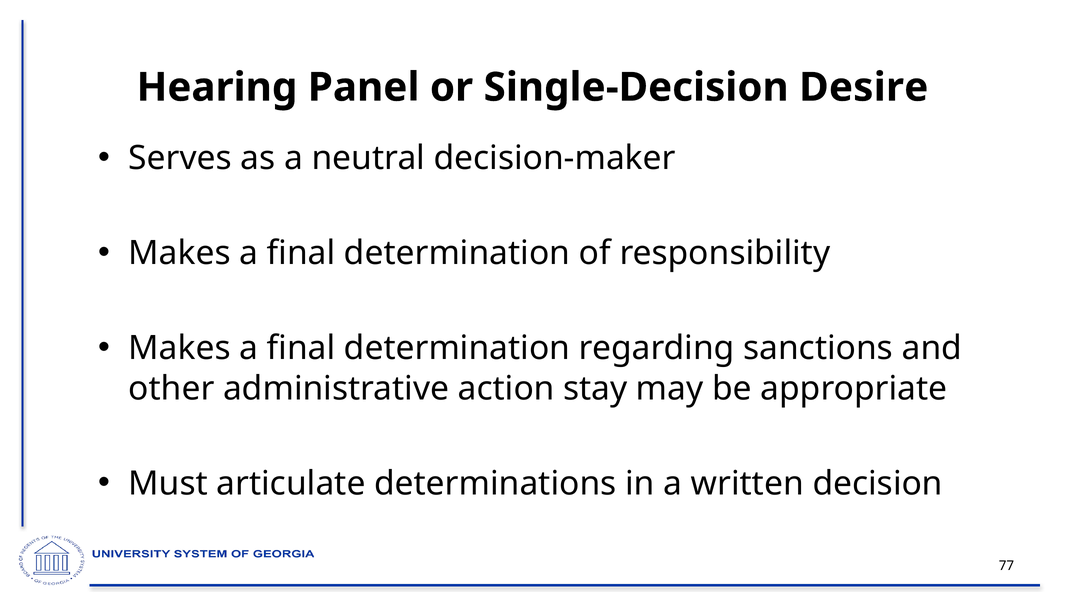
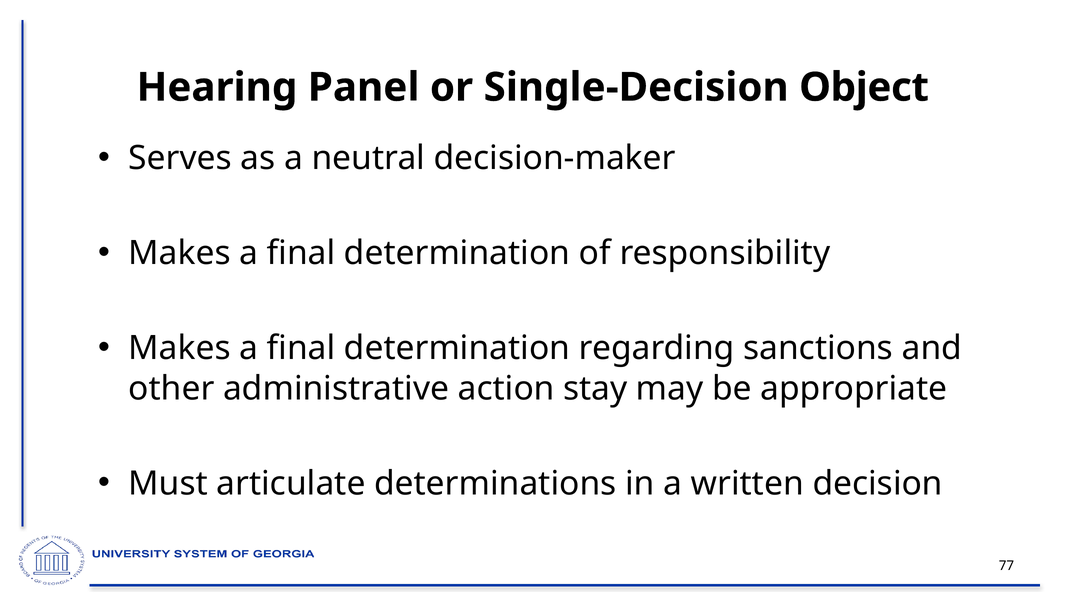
Desire: Desire -> Object
